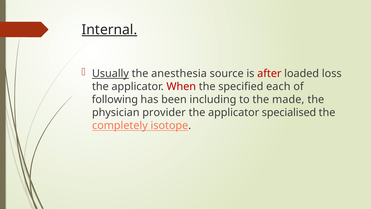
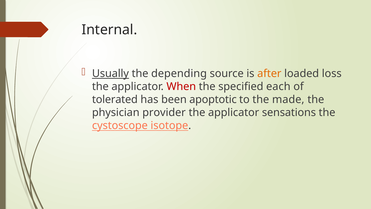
Internal underline: present -> none
anesthesia: anesthesia -> depending
after colour: red -> orange
following: following -> tolerated
including: including -> apoptotic
specialised: specialised -> sensations
completely: completely -> cystoscope
